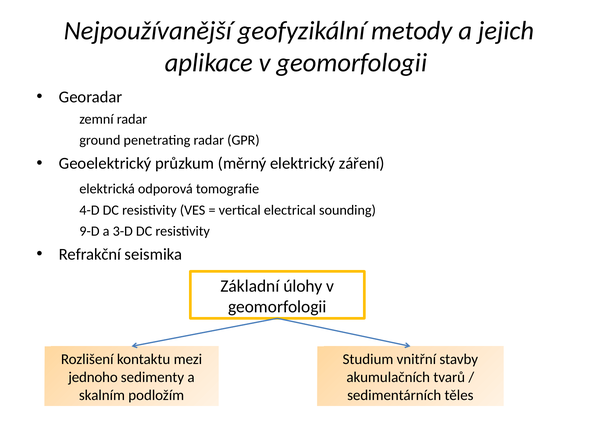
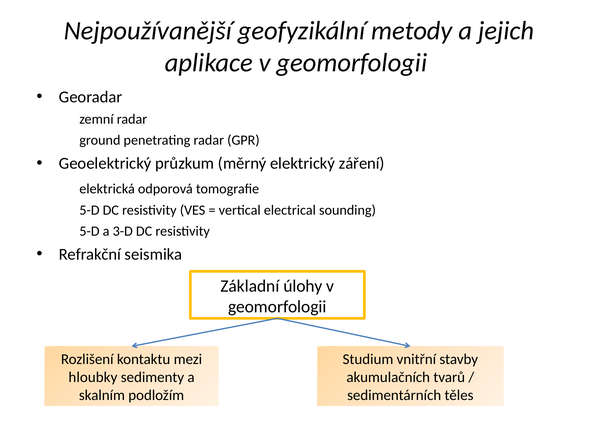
4-D at (89, 210): 4-D -> 5-D
9-D at (89, 231): 9-D -> 5-D
jednoho: jednoho -> hloubky
